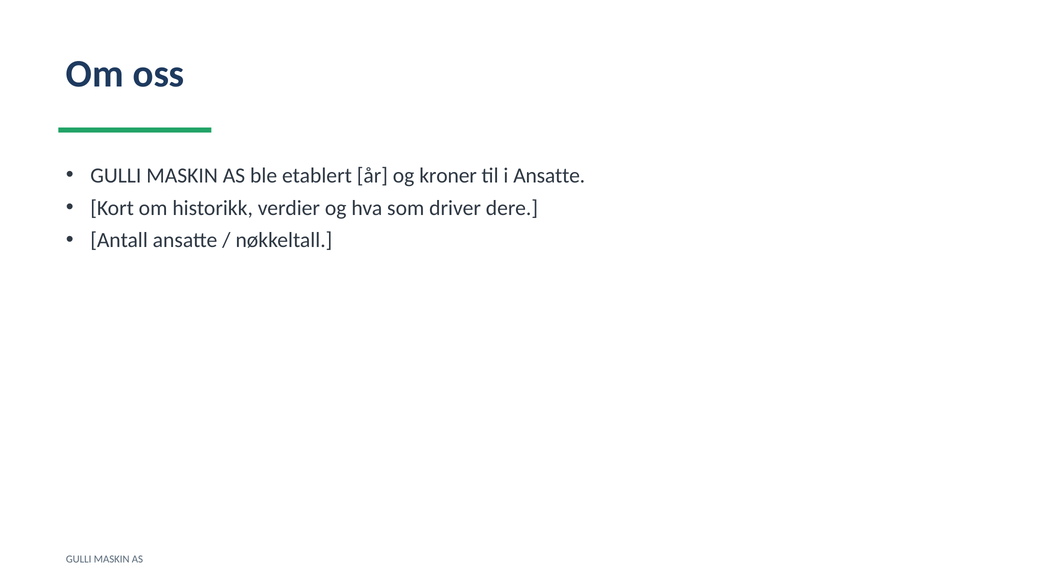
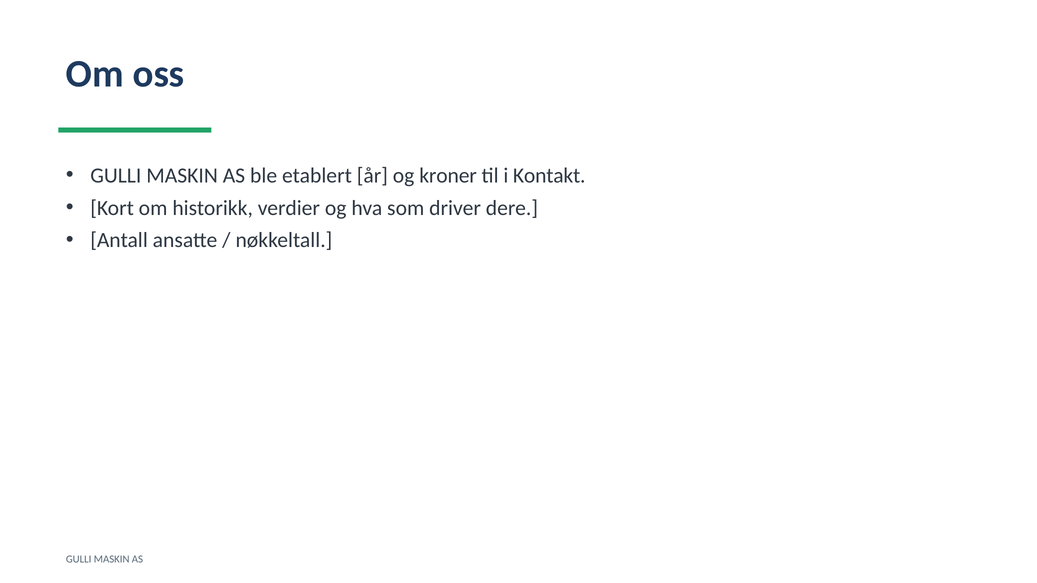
i Ansatte: Ansatte -> Kontakt
